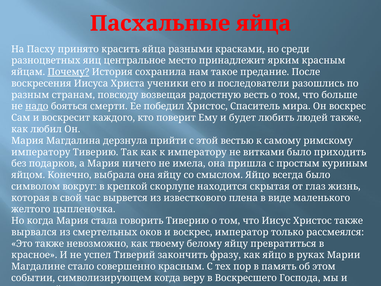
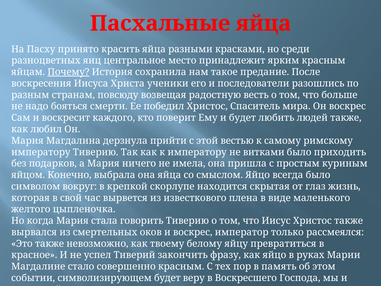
надо underline: present -> none
она яйцу: яйцу -> яйца
символизирующем когда: когда -> будет
